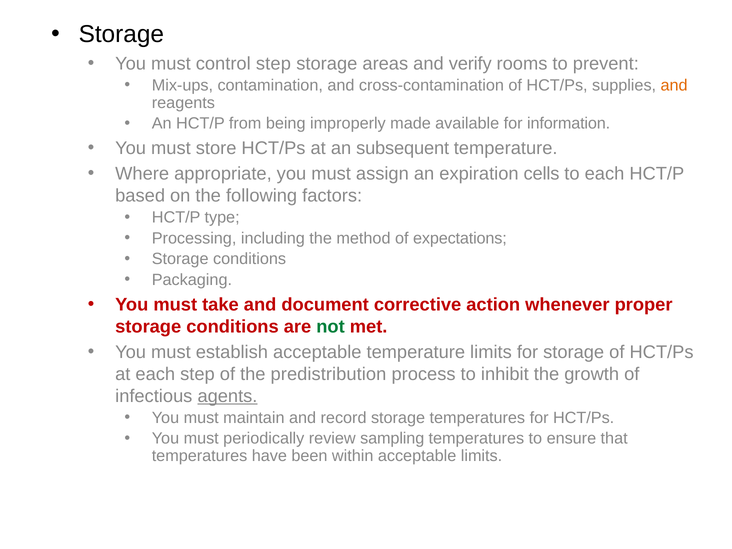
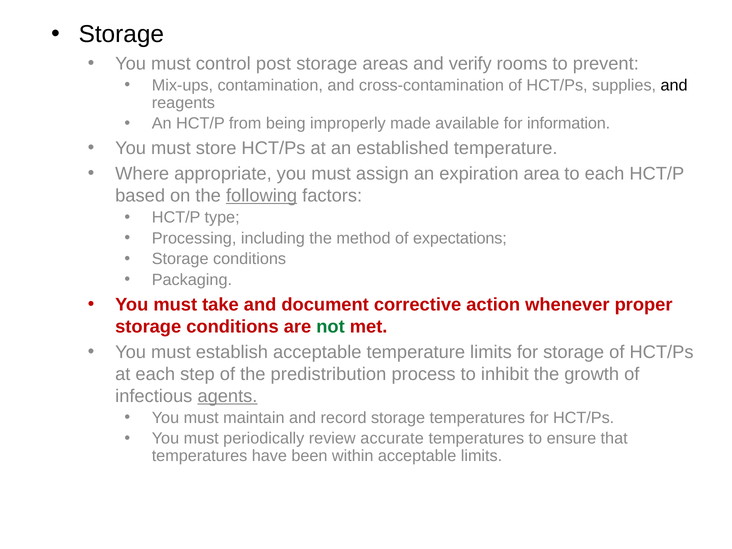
control step: step -> post
and at (674, 85) colour: orange -> black
subsequent: subsequent -> established
cells: cells -> area
following underline: none -> present
sampling: sampling -> accurate
